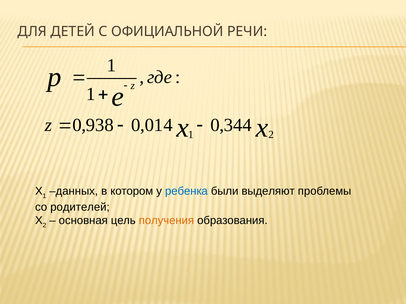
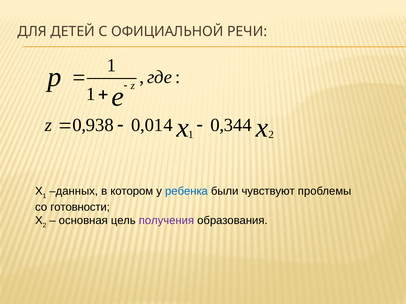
выделяют: выделяют -> чувствуют
родителей: родителей -> готовности
получения colour: orange -> purple
